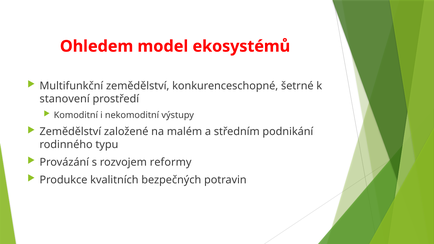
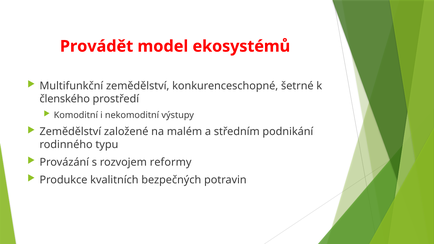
Ohledem: Ohledem -> Provádět
stanovení: stanovení -> členského
